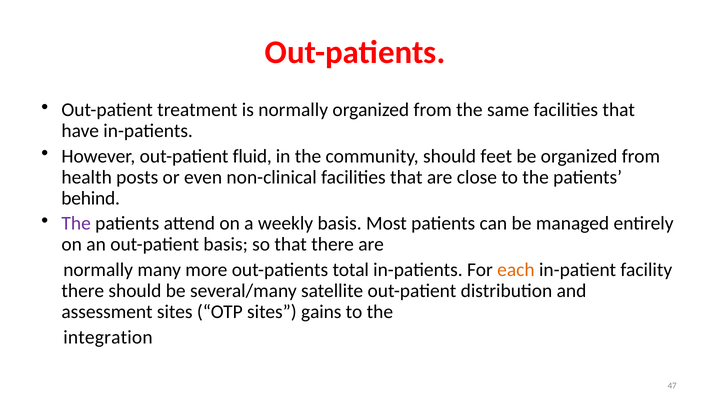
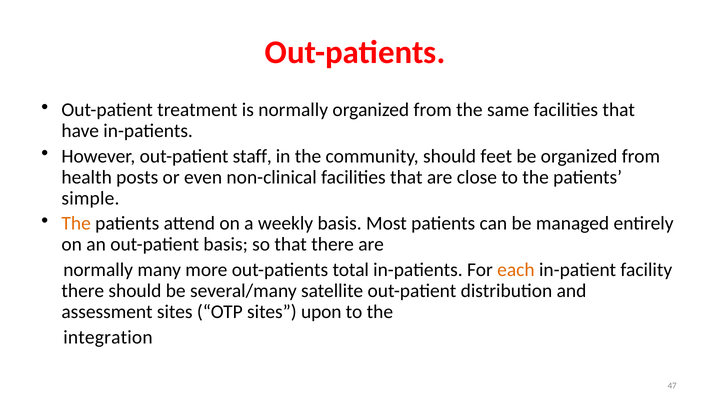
fluid: fluid -> staff
behind: behind -> simple
The at (76, 224) colour: purple -> orange
gains: gains -> upon
